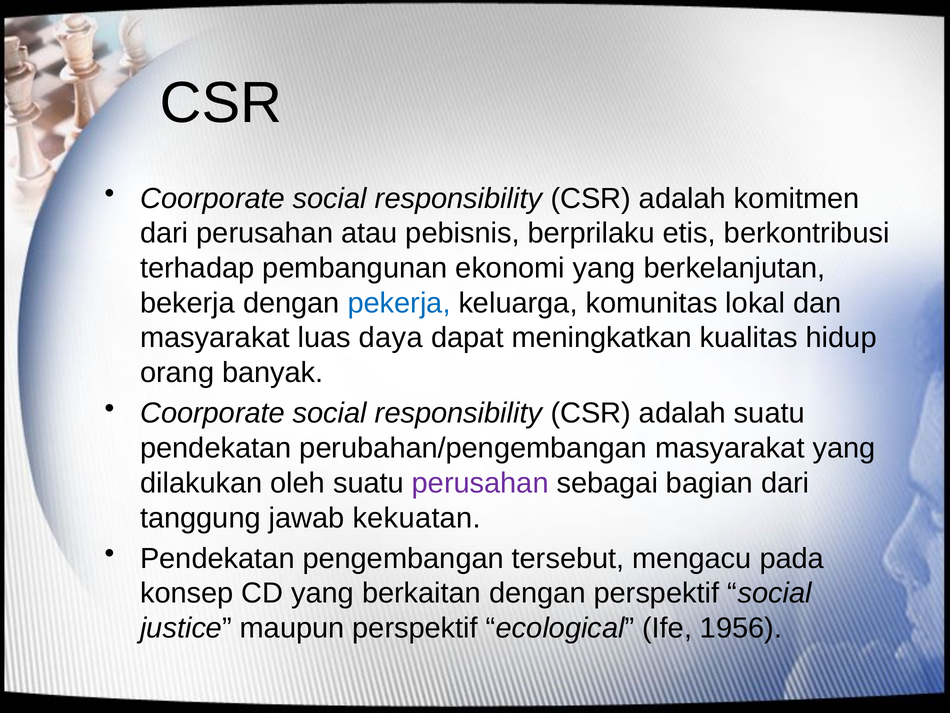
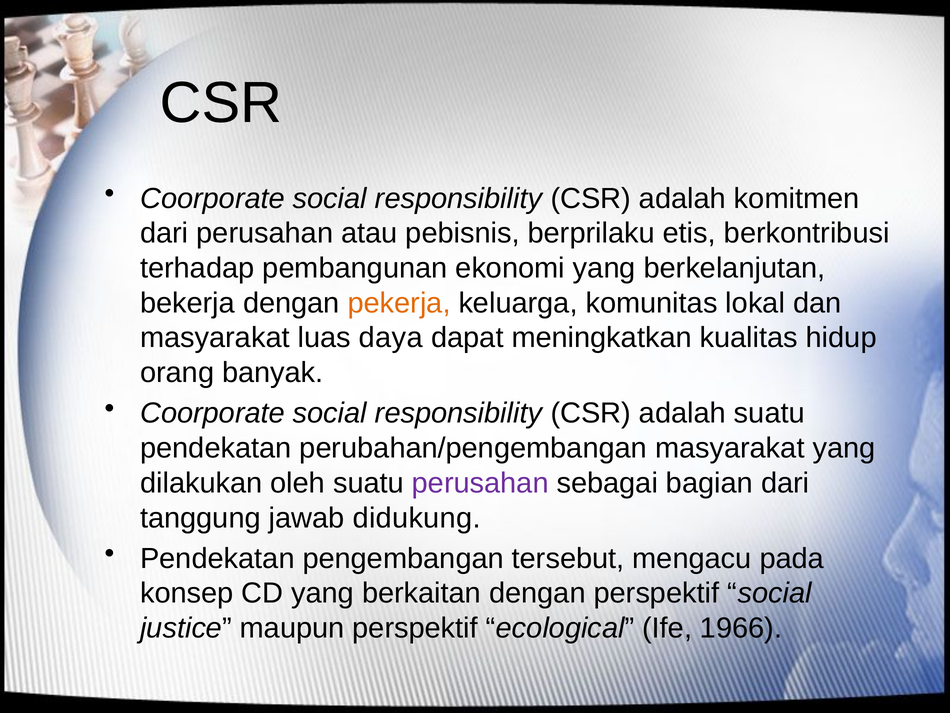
pekerja colour: blue -> orange
kekuatan: kekuatan -> didukung
1956: 1956 -> 1966
